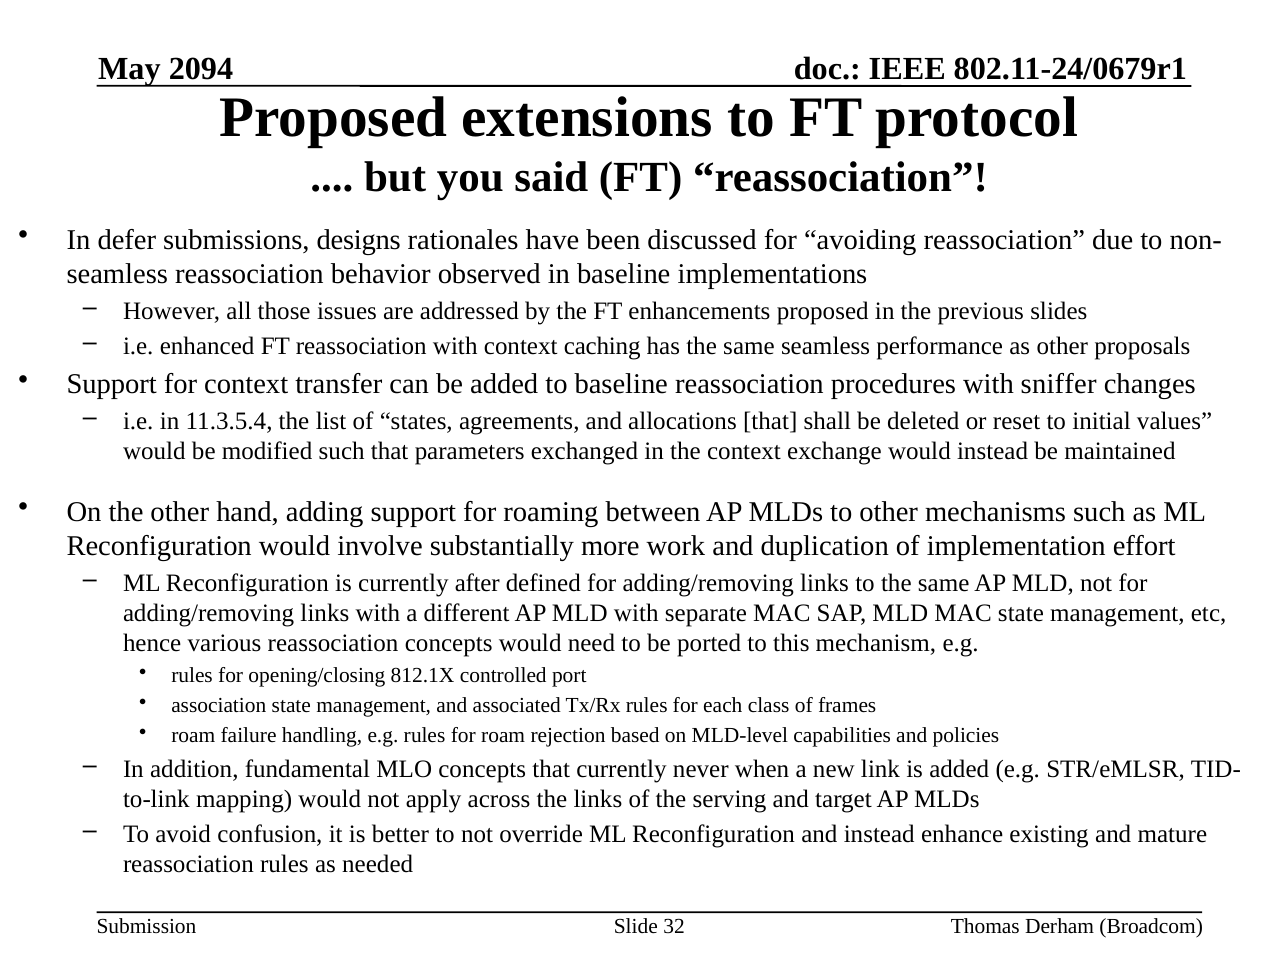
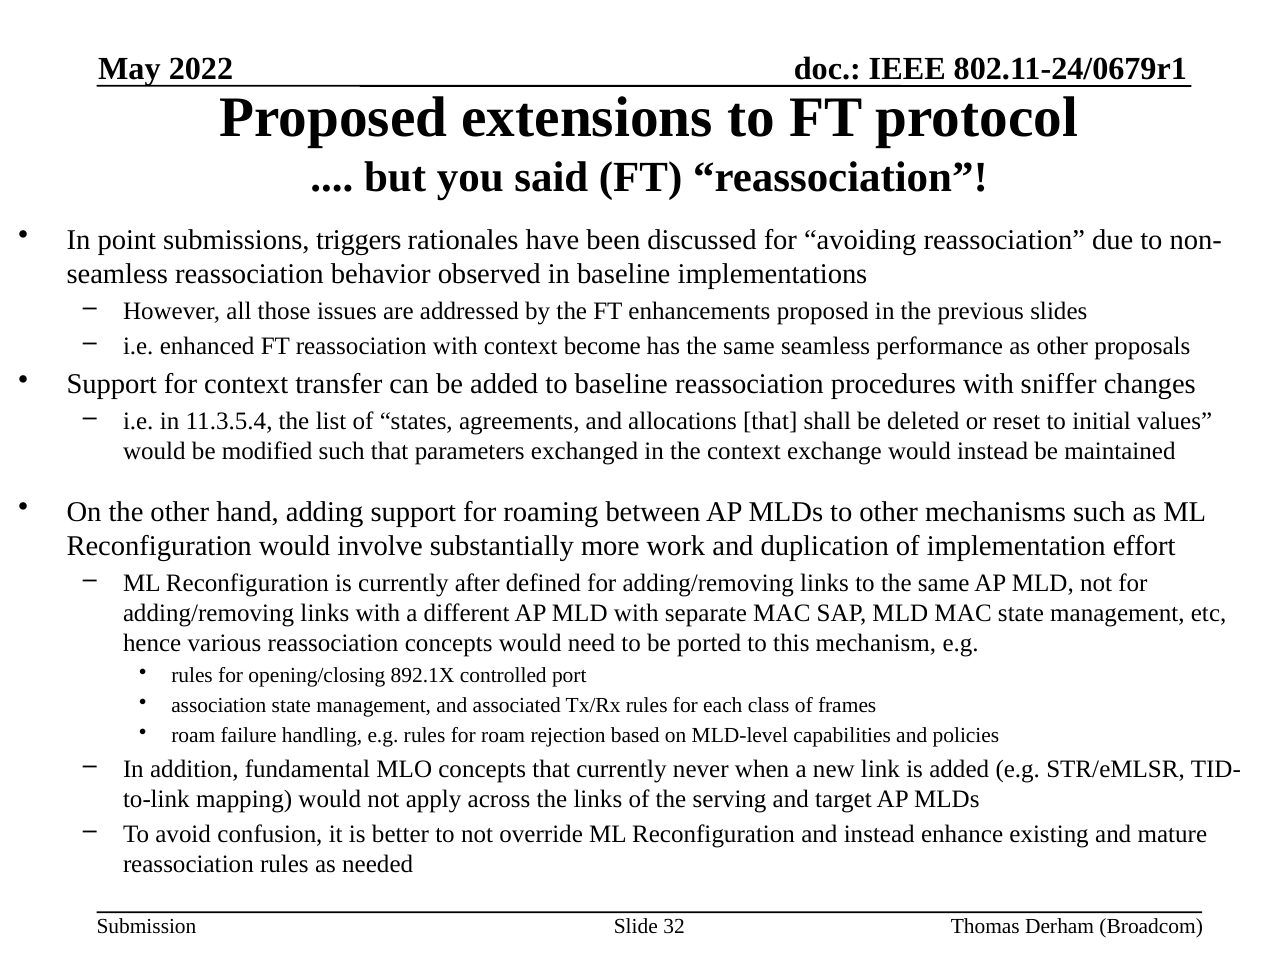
2094: 2094 -> 2022
defer: defer -> point
designs: designs -> triggers
caching: caching -> become
812.1X: 812.1X -> 892.1X
